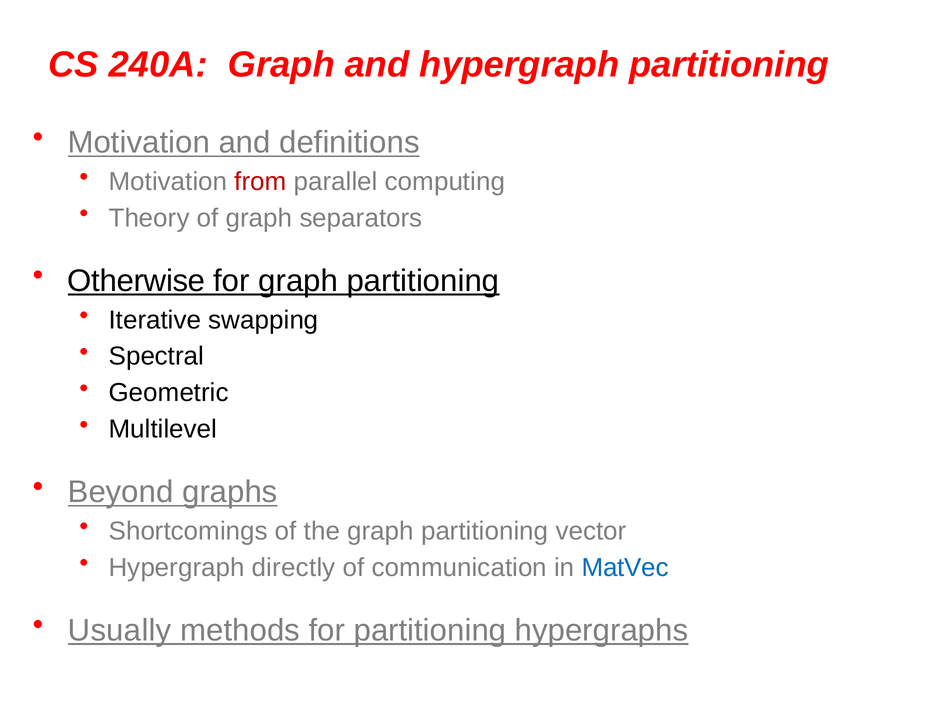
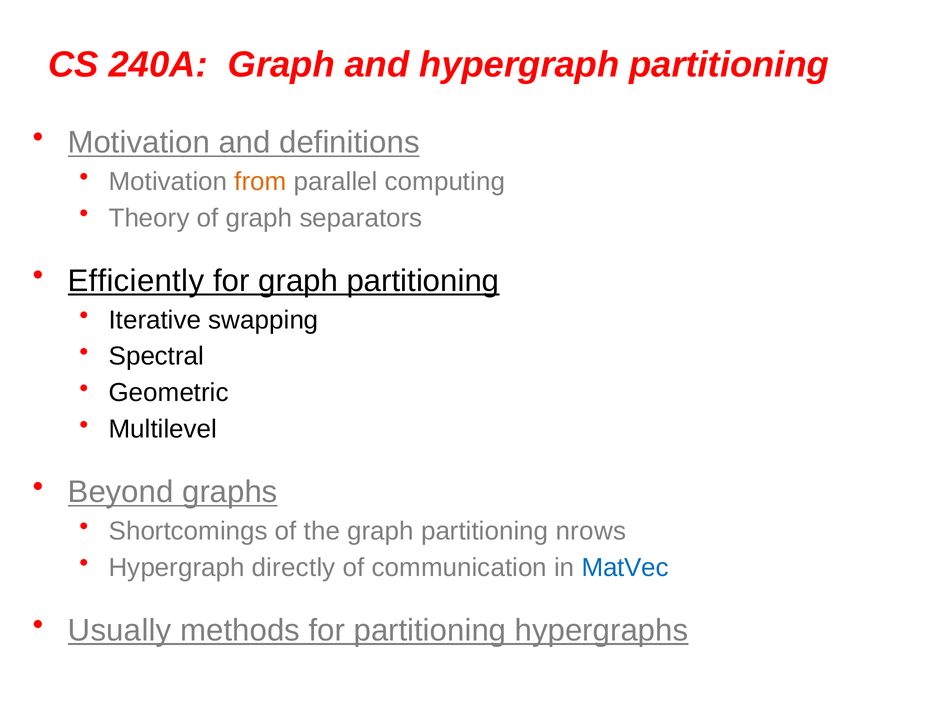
from colour: red -> orange
Otherwise: Otherwise -> Efficiently
vector: vector -> nrows
